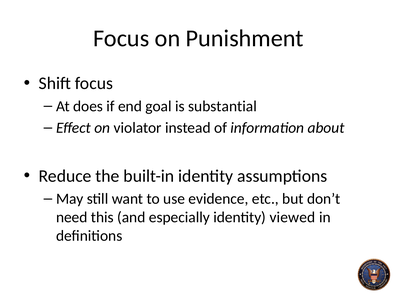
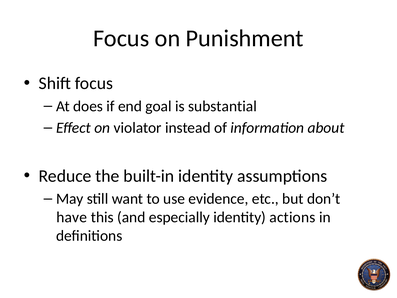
need: need -> have
viewed: viewed -> actions
